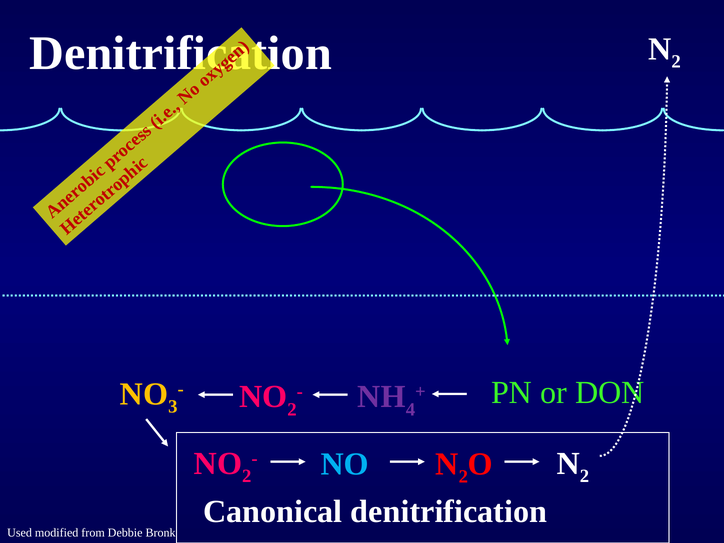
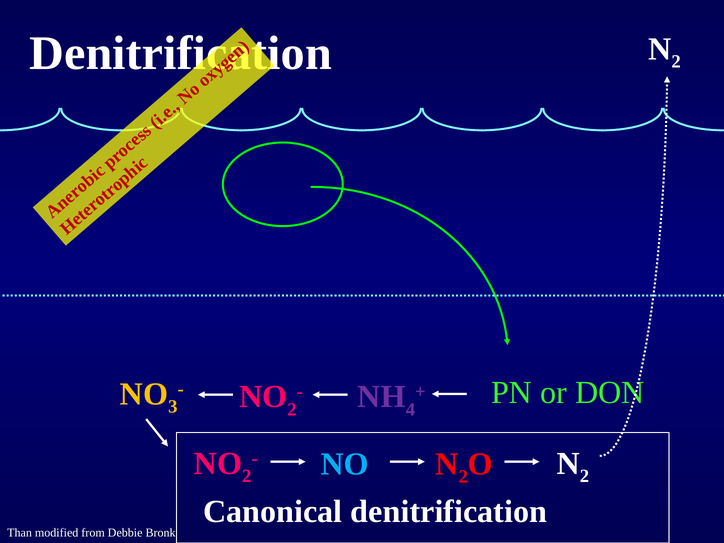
Used: Used -> Than
